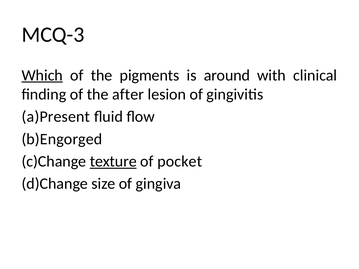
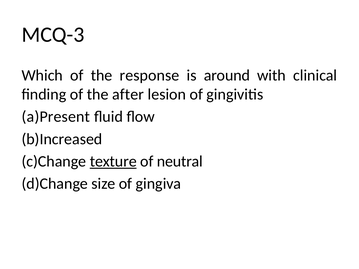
Which underline: present -> none
pigments: pigments -> response
b)Engorged: b)Engorged -> b)Increased
pocket: pocket -> neutral
